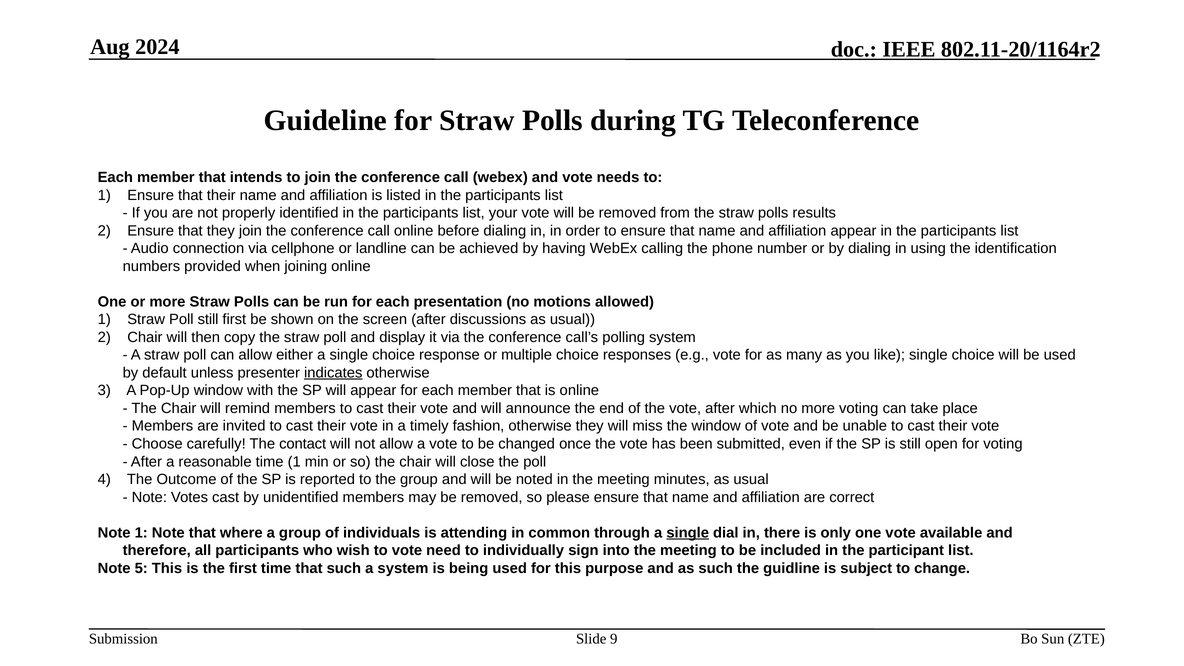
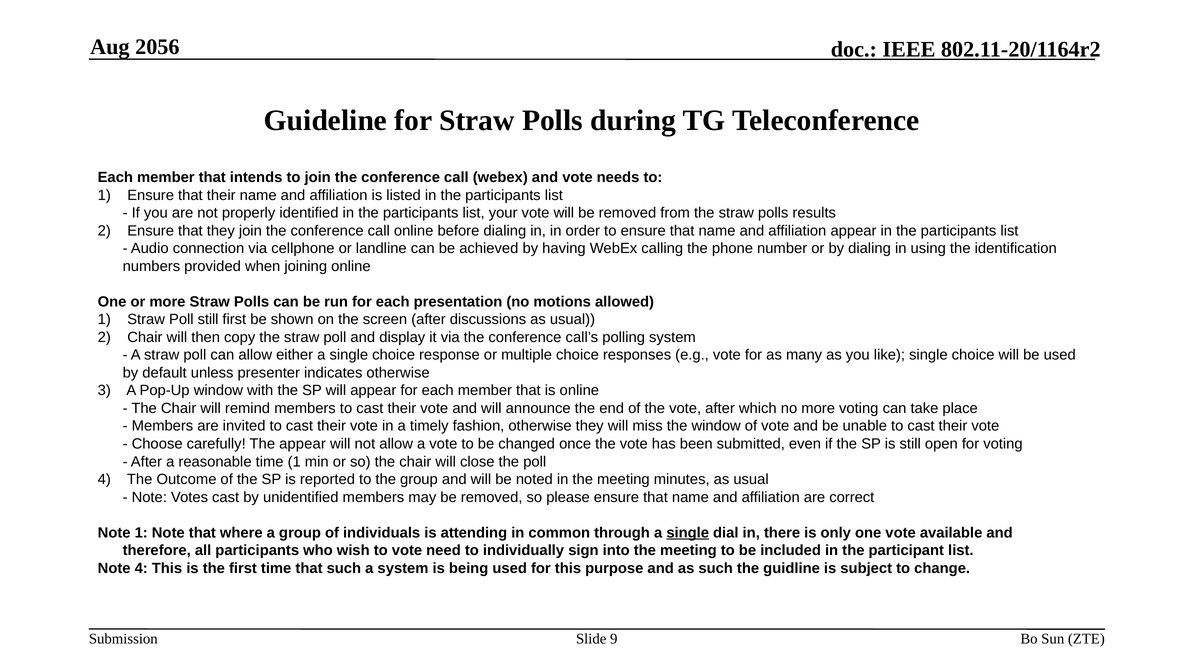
2024: 2024 -> 2056
indicates underline: present -> none
The contact: contact -> appear
Note 5: 5 -> 4
